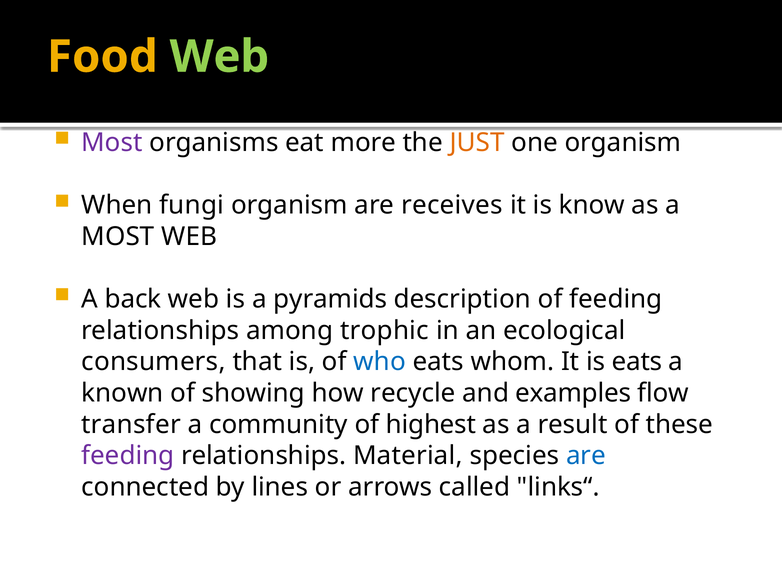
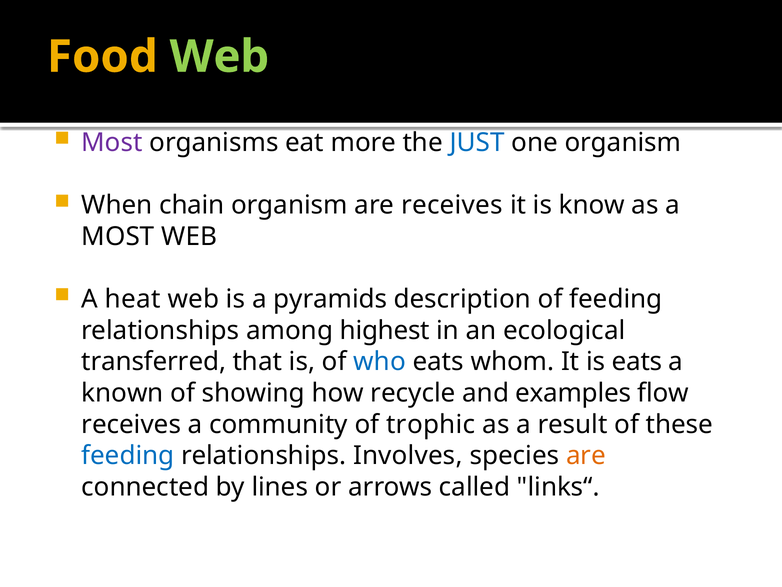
JUST colour: orange -> blue
fungi: fungi -> chain
back: back -> heat
trophic: trophic -> highest
consumers: consumers -> transferred
transfer at (131, 424): transfer -> receives
highest: highest -> trophic
feeding at (128, 455) colour: purple -> blue
Material: Material -> Involves
are at (586, 455) colour: blue -> orange
